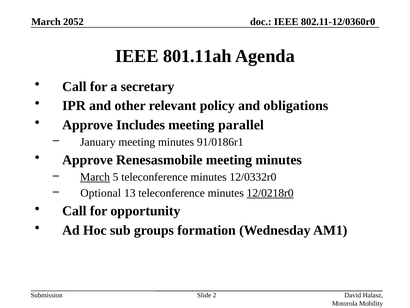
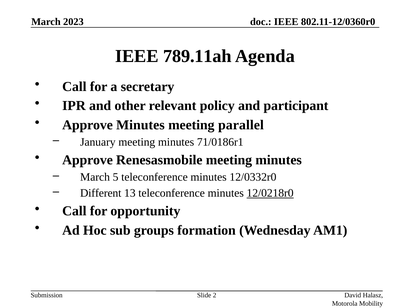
2052: 2052 -> 2023
801.11ah: 801.11ah -> 789.11ah
obligations: obligations -> participant
Approve Includes: Includes -> Minutes
91/0186r1: 91/0186r1 -> 71/0186r1
March at (95, 177) underline: present -> none
Optional: Optional -> Different
